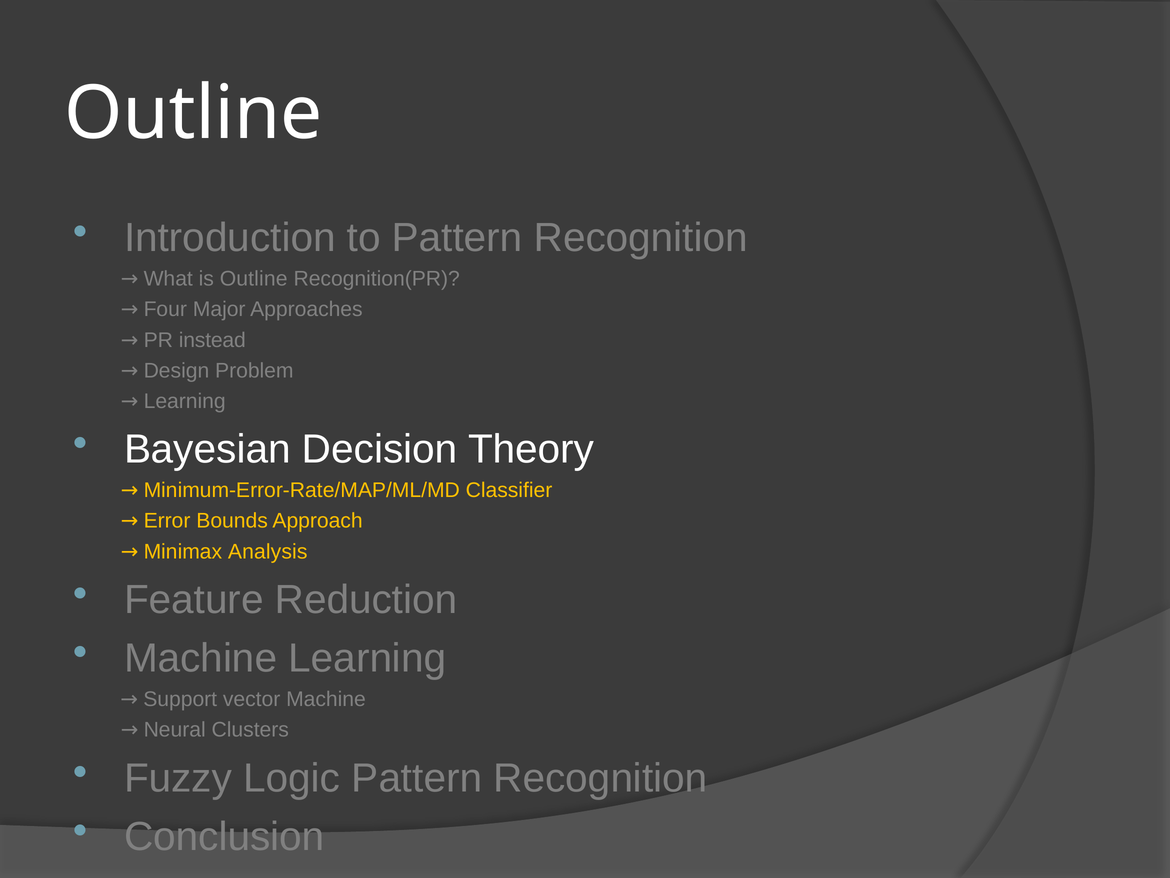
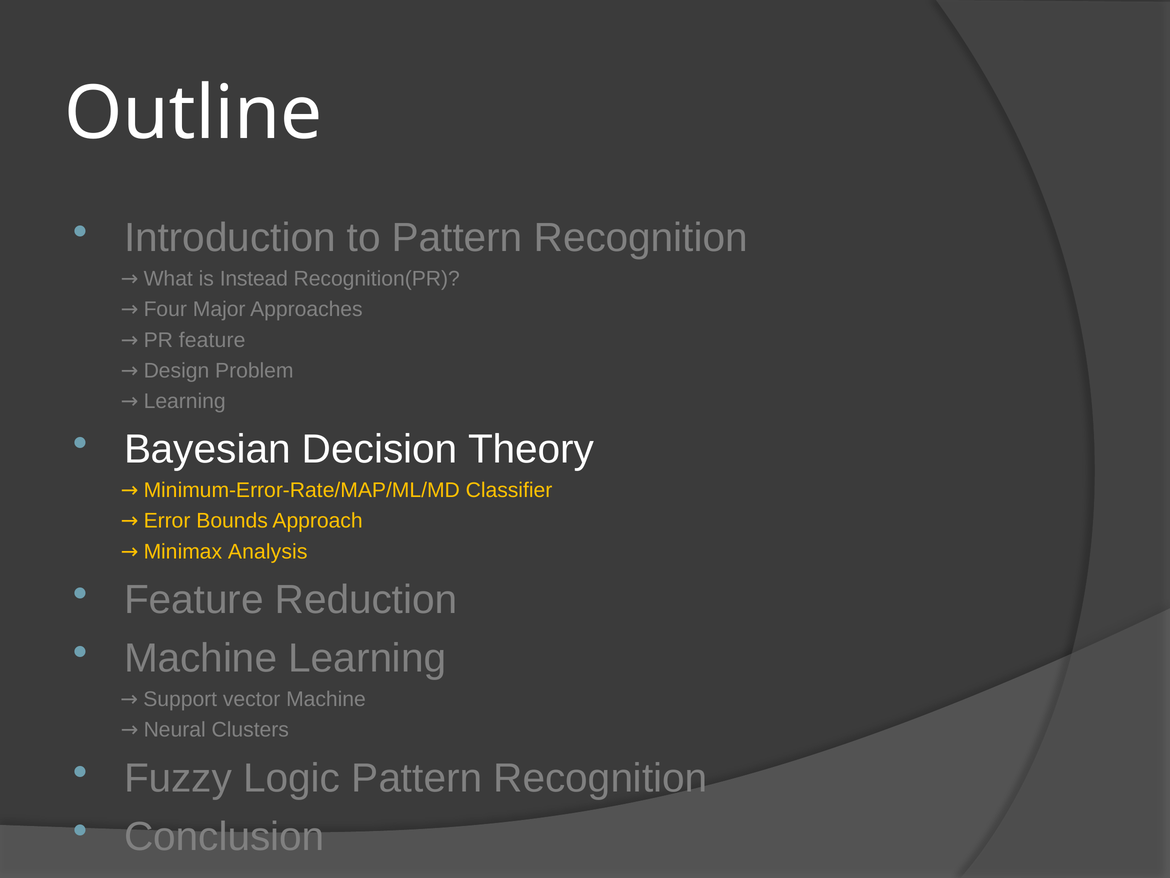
is Outline: Outline -> Instead
PR instead: instead -> feature
